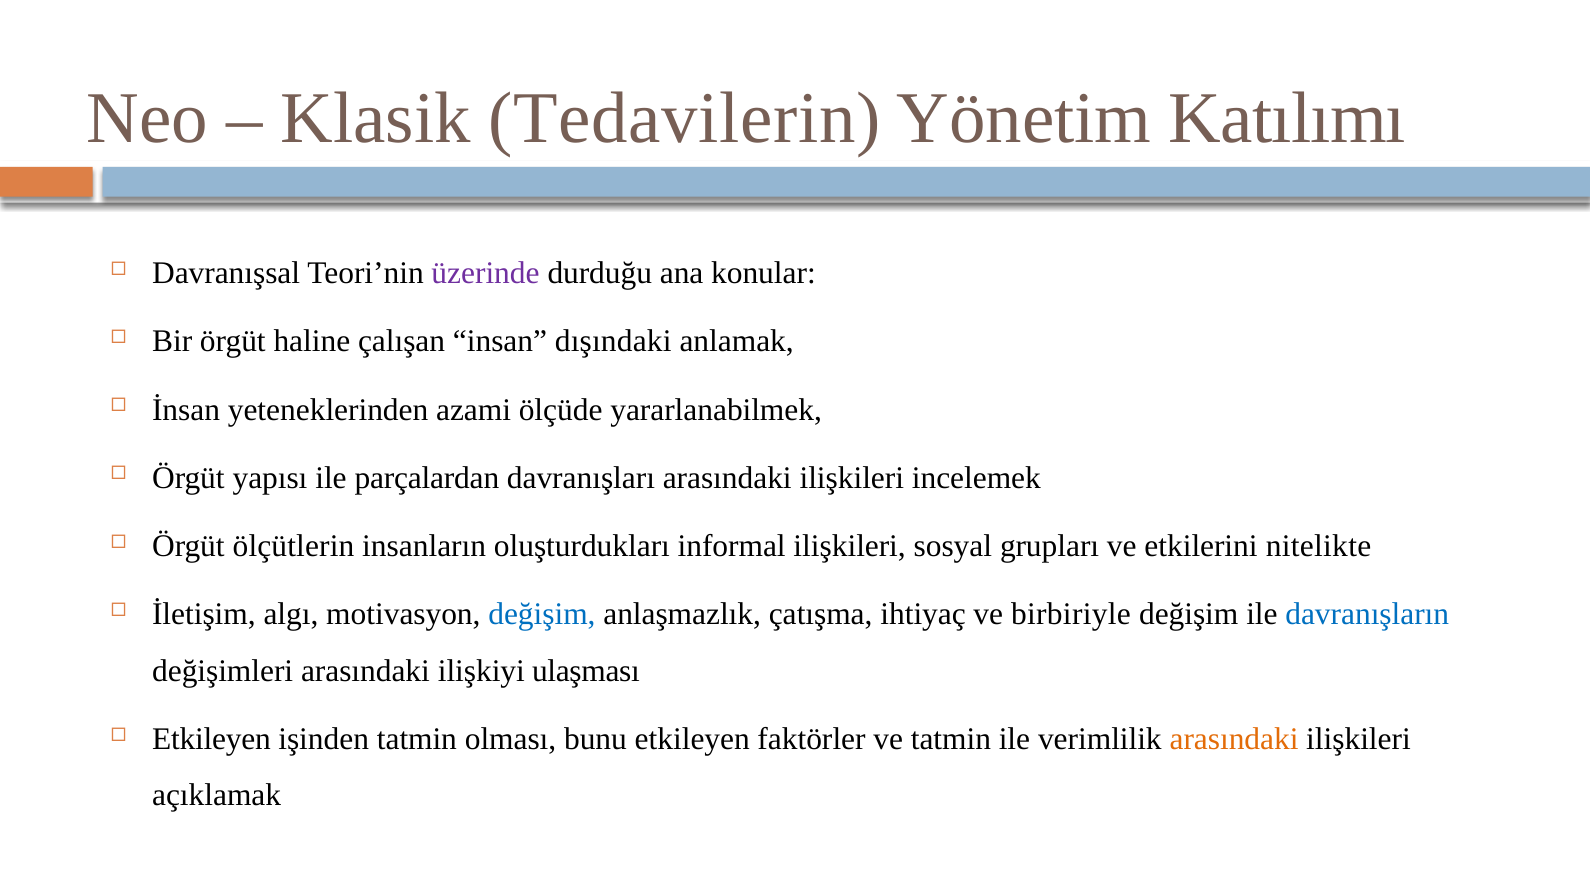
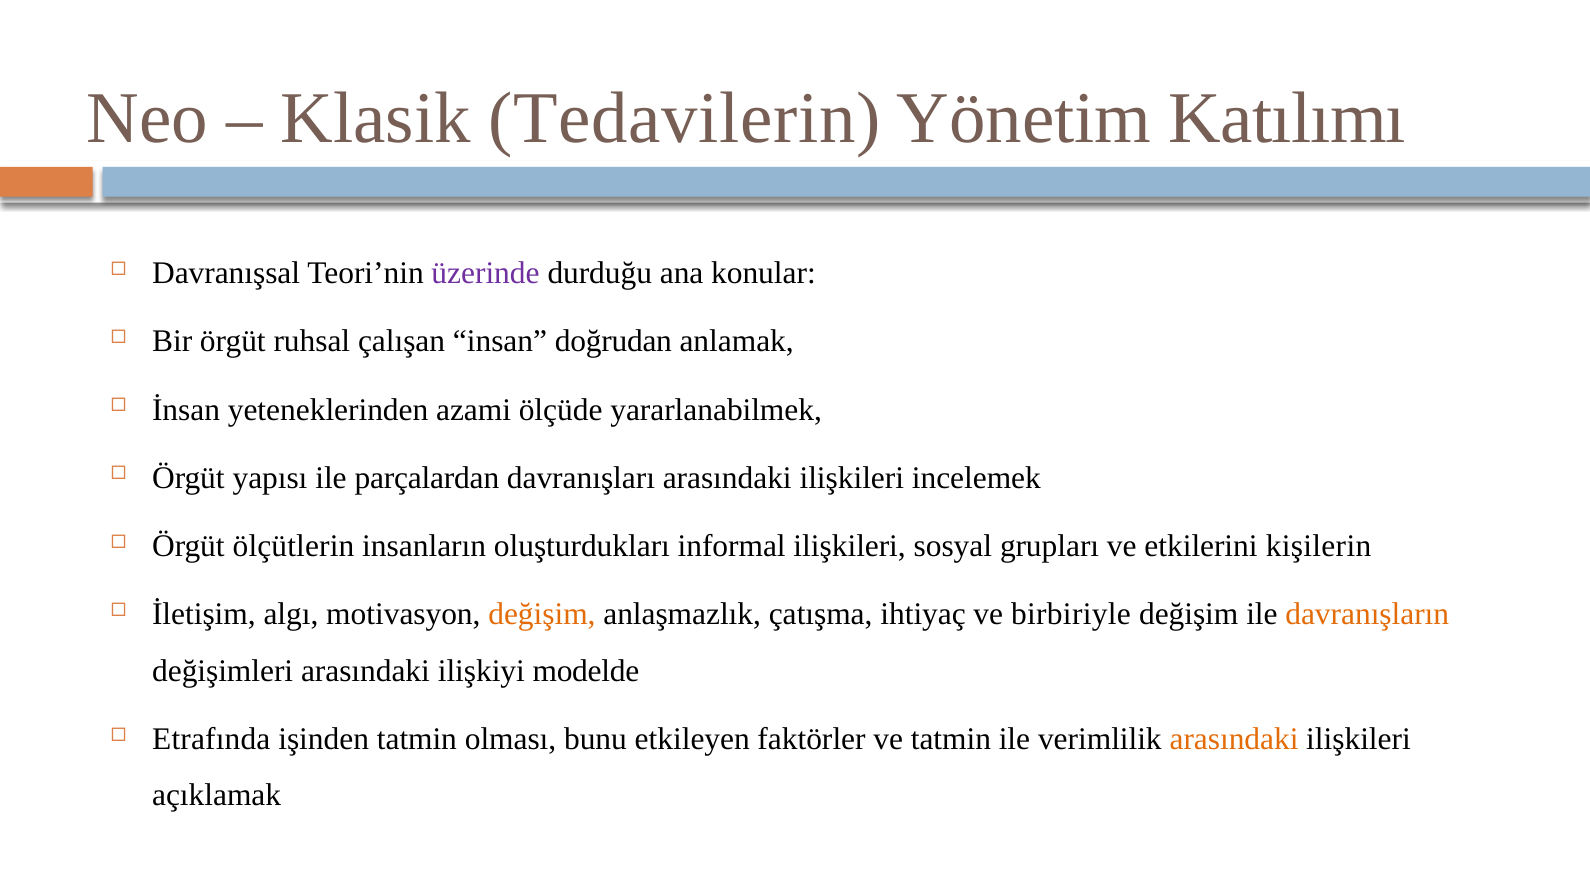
haline: haline -> ruhsal
dışındaki: dışındaki -> doğrudan
nitelikte: nitelikte -> kişilerin
değişim at (542, 614) colour: blue -> orange
davranışların colour: blue -> orange
ulaşması: ulaşması -> modelde
Etkileyen at (211, 739): Etkileyen -> Etrafında
